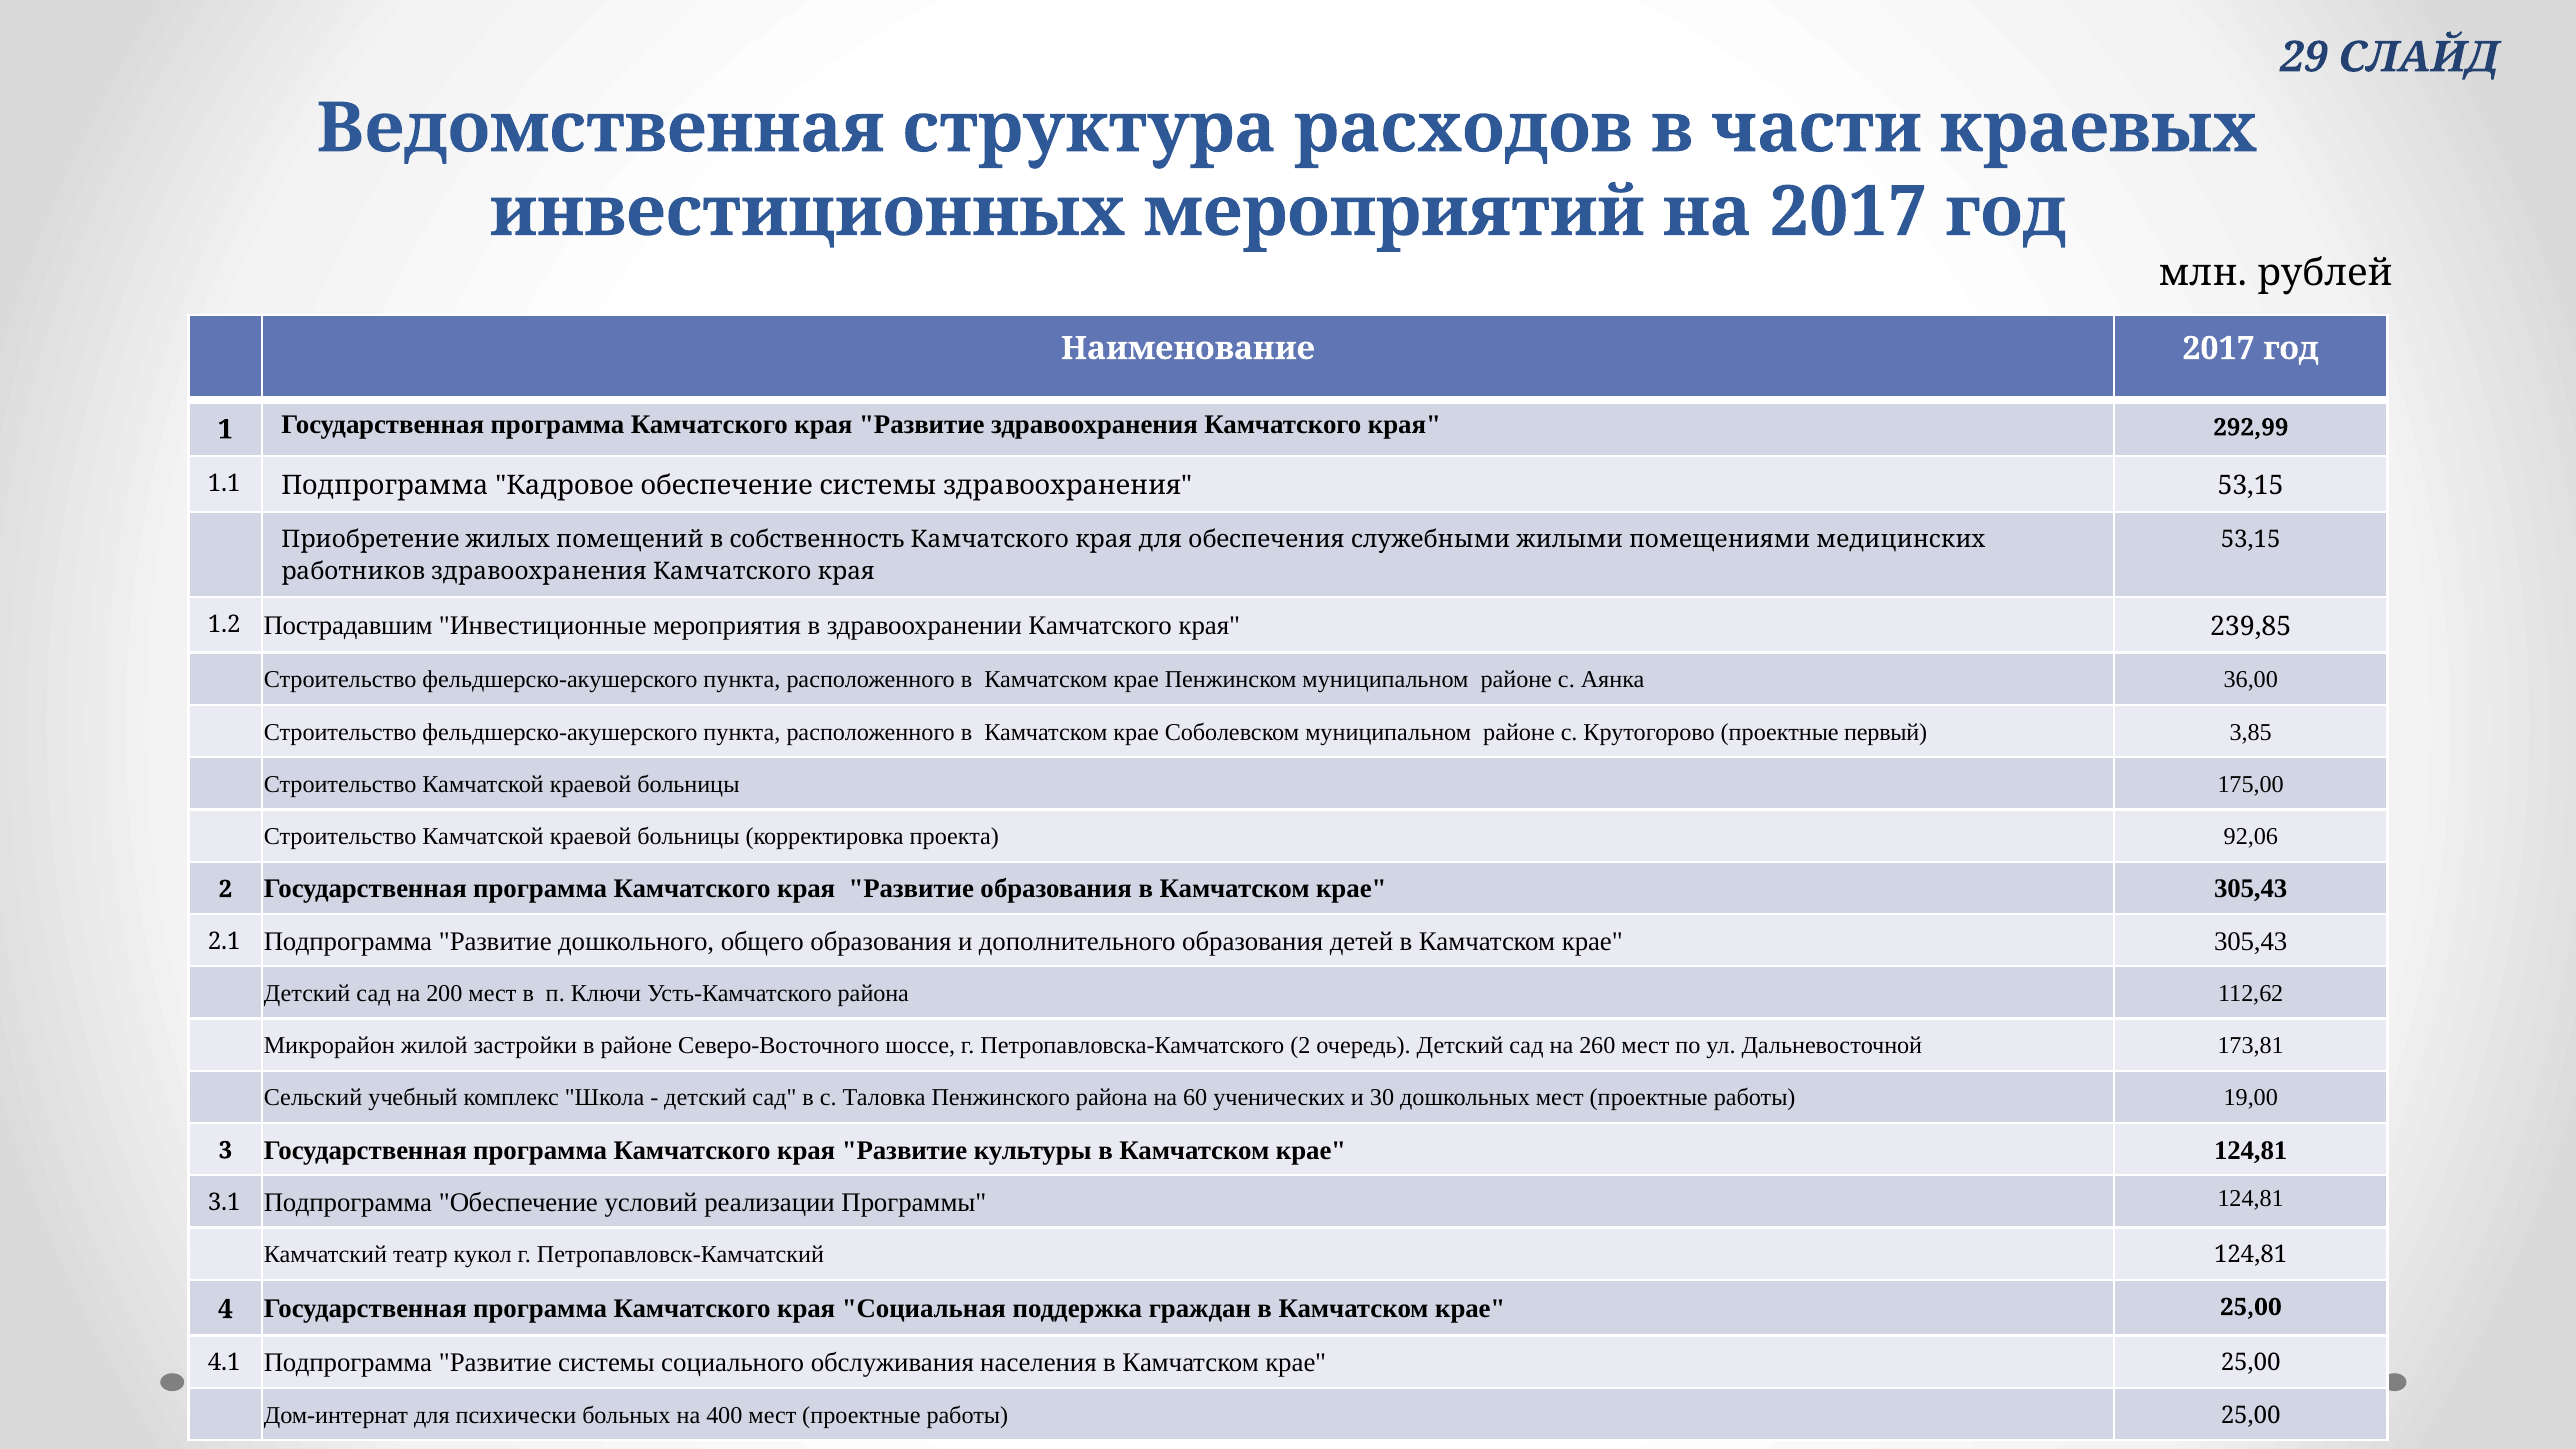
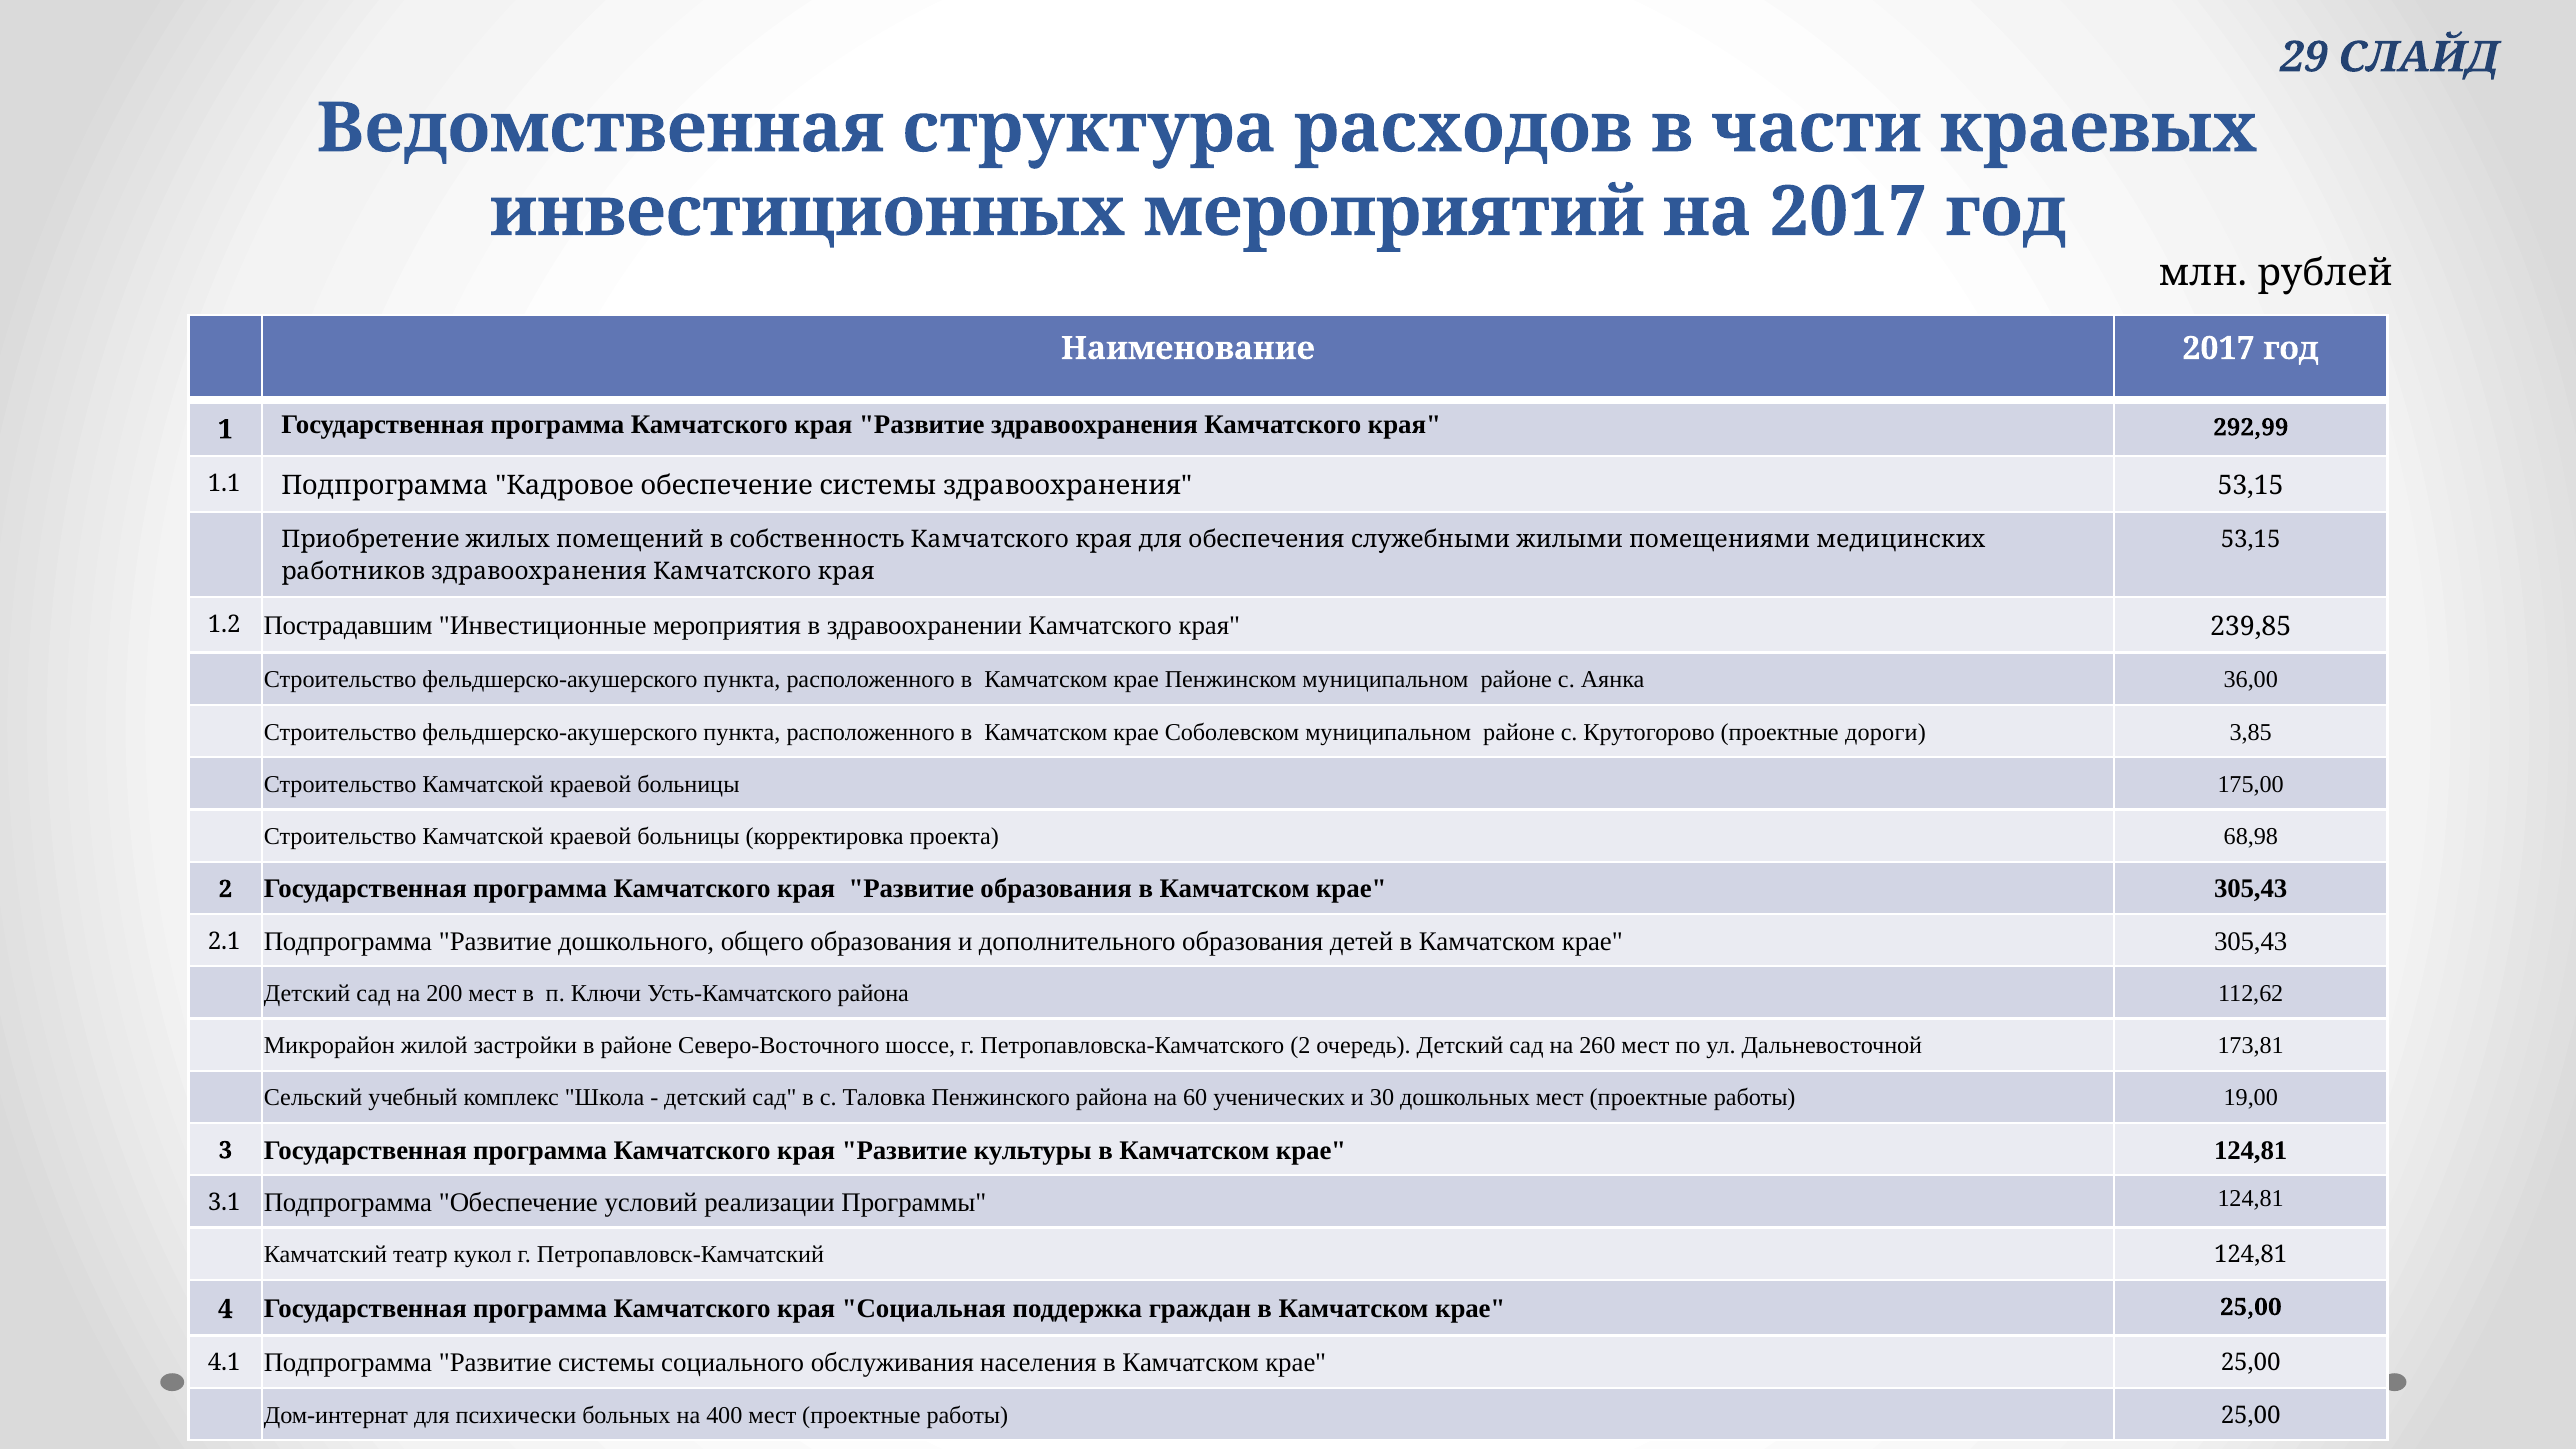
первый: первый -> дороги
92,06: 92,06 -> 68,98
